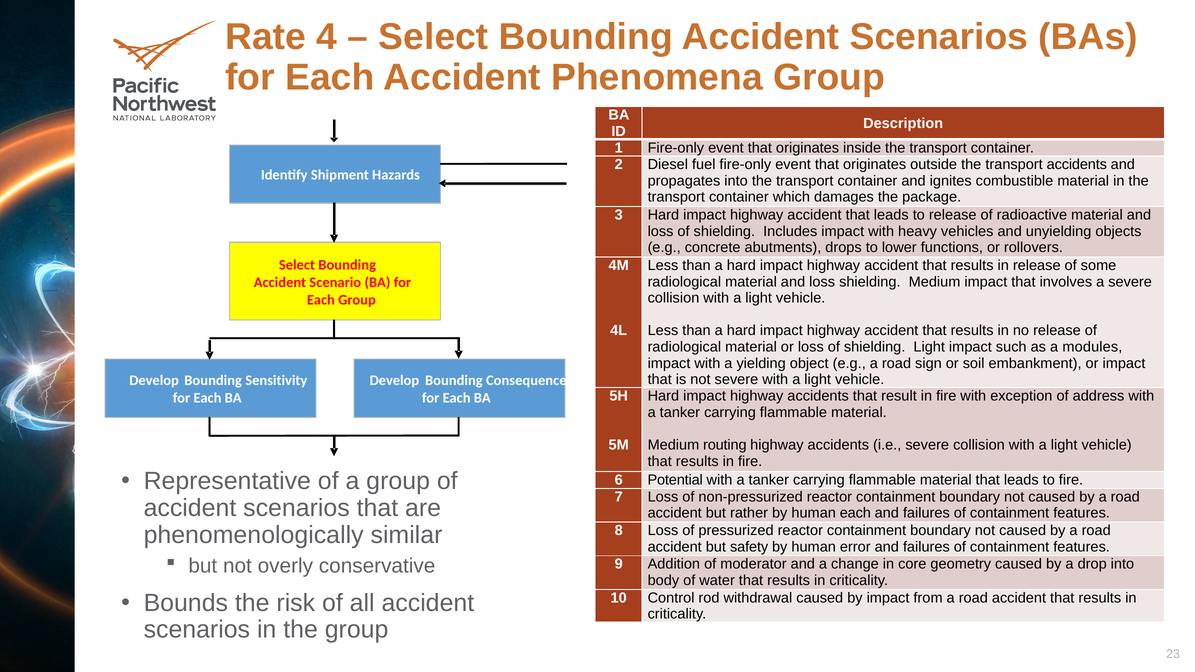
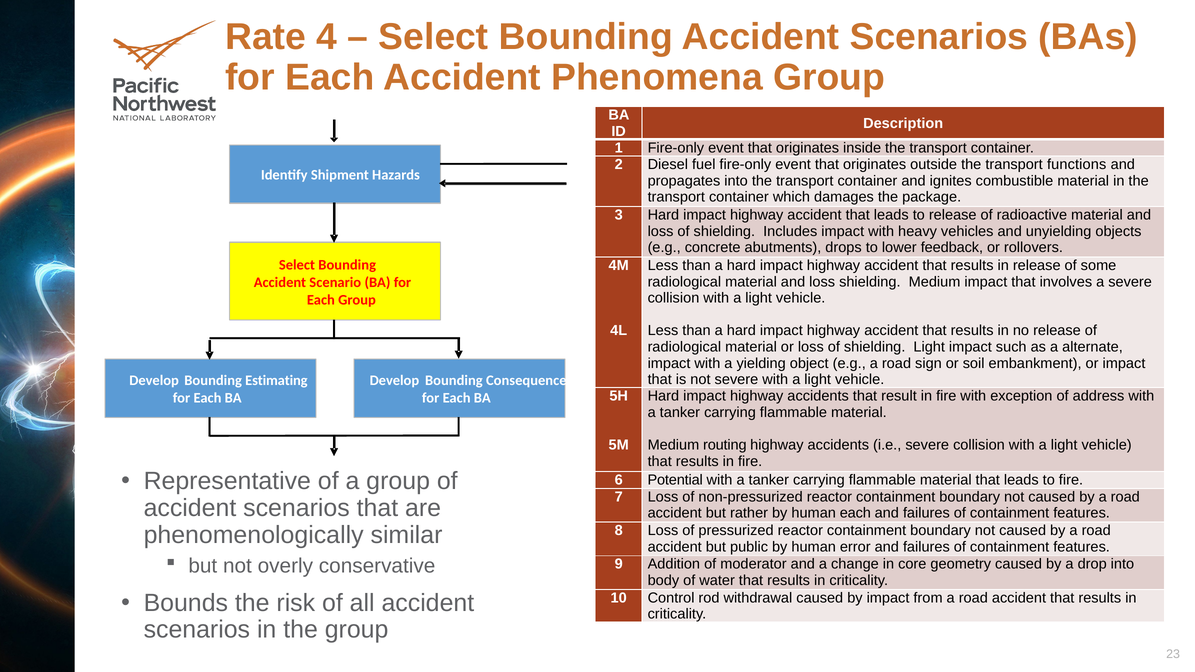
transport accidents: accidents -> functions
functions: functions -> feedback
modules: modules -> alternate
Sensitivity: Sensitivity -> Estimating
safety: safety -> public
